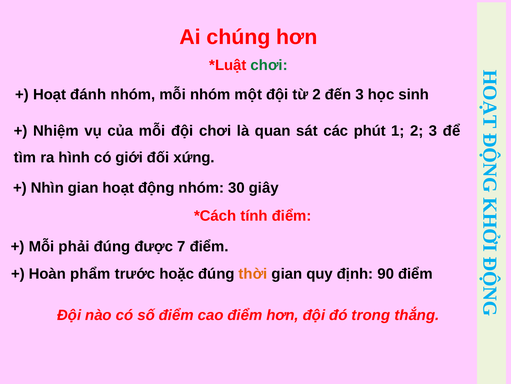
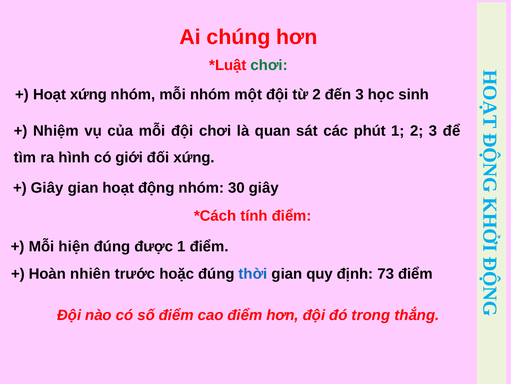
Hoạt đánh: đánh -> xứng
Nhìn at (47, 188): Nhìn -> Giây
phải: phải -> hiện
được 7: 7 -> 1
phẩm: phẩm -> nhiên
thời colour: orange -> blue
90: 90 -> 73
